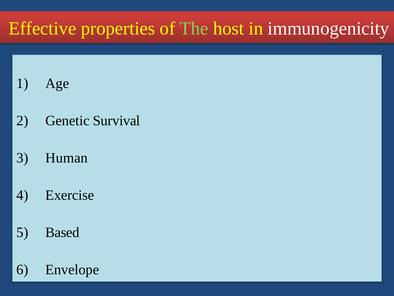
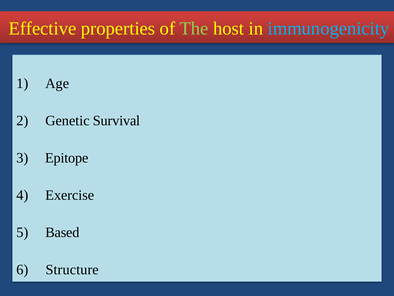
immunogenicity colour: white -> light blue
Human: Human -> Epitope
Envelope: Envelope -> Structure
